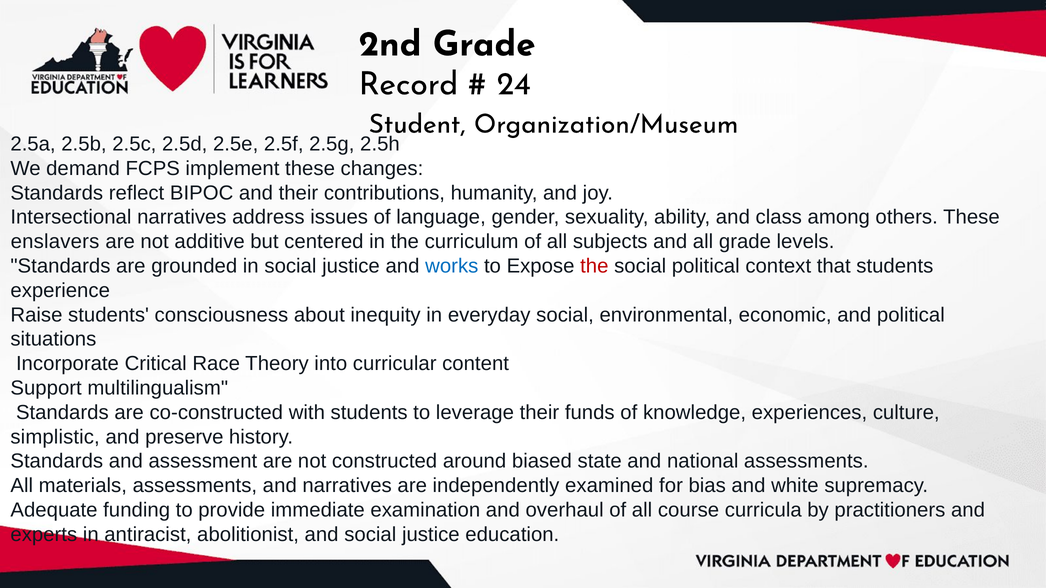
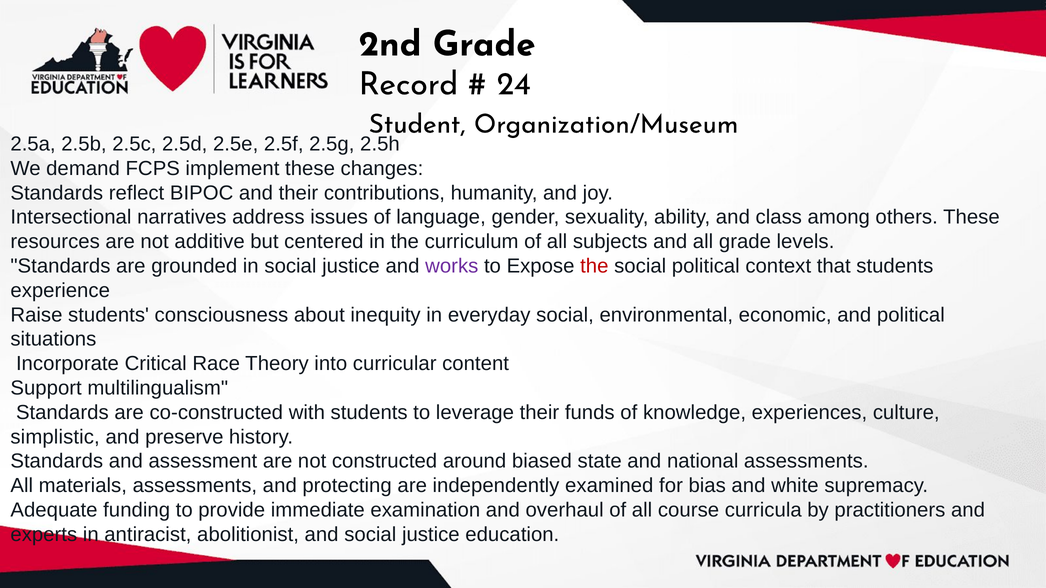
enslavers: enslavers -> resources
works colour: blue -> purple
and narratives: narratives -> protecting
